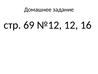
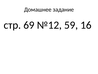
12: 12 -> 59
